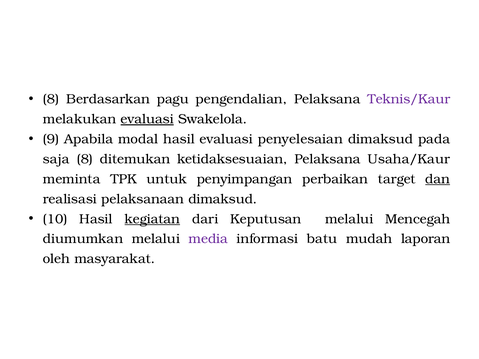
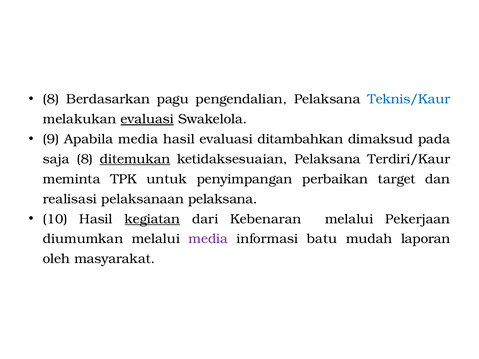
Teknis/Kaur colour: purple -> blue
Apabila modal: modal -> media
penyelesaian: penyelesaian -> ditambahkan
ditemukan underline: none -> present
Usaha/Kaur: Usaha/Kaur -> Terdiri/Kaur
dan underline: present -> none
pelaksanaan dimaksud: dimaksud -> pelaksana
Keputusan: Keputusan -> Kebenaran
Mencegah: Mencegah -> Pekerjaan
